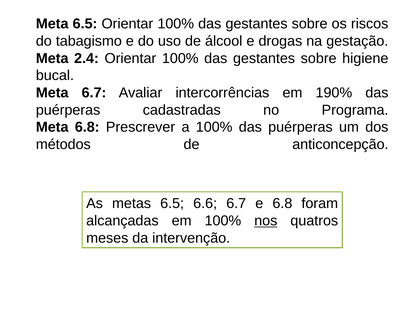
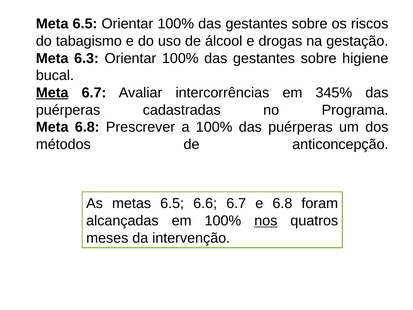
2.4: 2.4 -> 6.3
Meta at (52, 93) underline: none -> present
190%: 190% -> 345%
